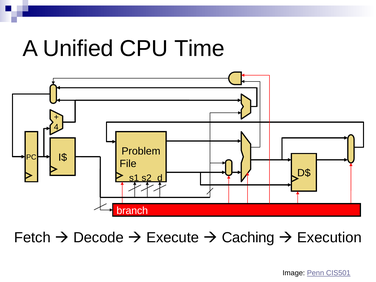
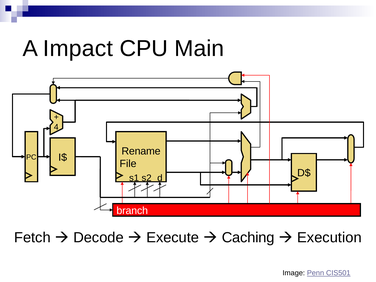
Unified: Unified -> Impact
Time: Time -> Main
Problem: Problem -> Rename
